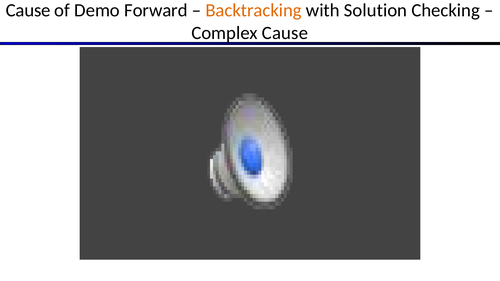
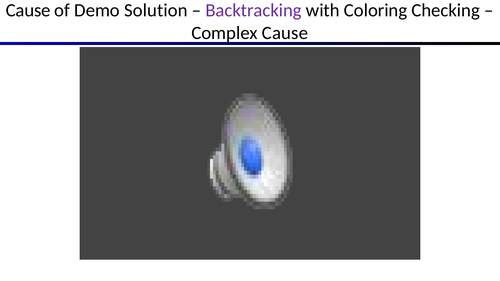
Forward: Forward -> Solution
Backtracking colour: orange -> purple
Solution: Solution -> Coloring
